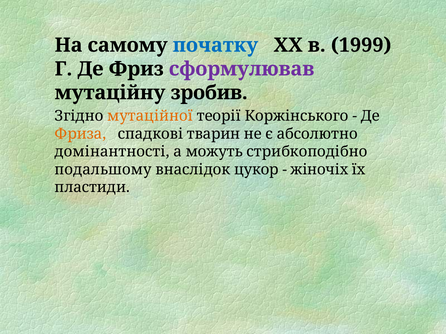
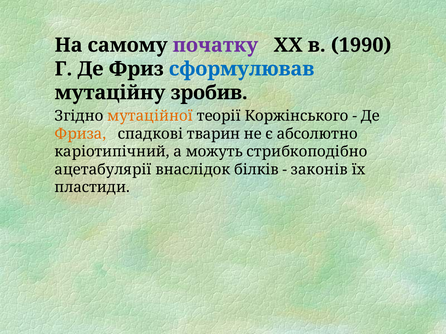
початку colour: blue -> purple
1999: 1999 -> 1990
сформулював colour: purple -> blue
домінантності: домінантності -> каріотипічний
подальшому: подальшому -> ацетабулярії
цукор: цукор -> білків
жіночіх: жіночіх -> законів
